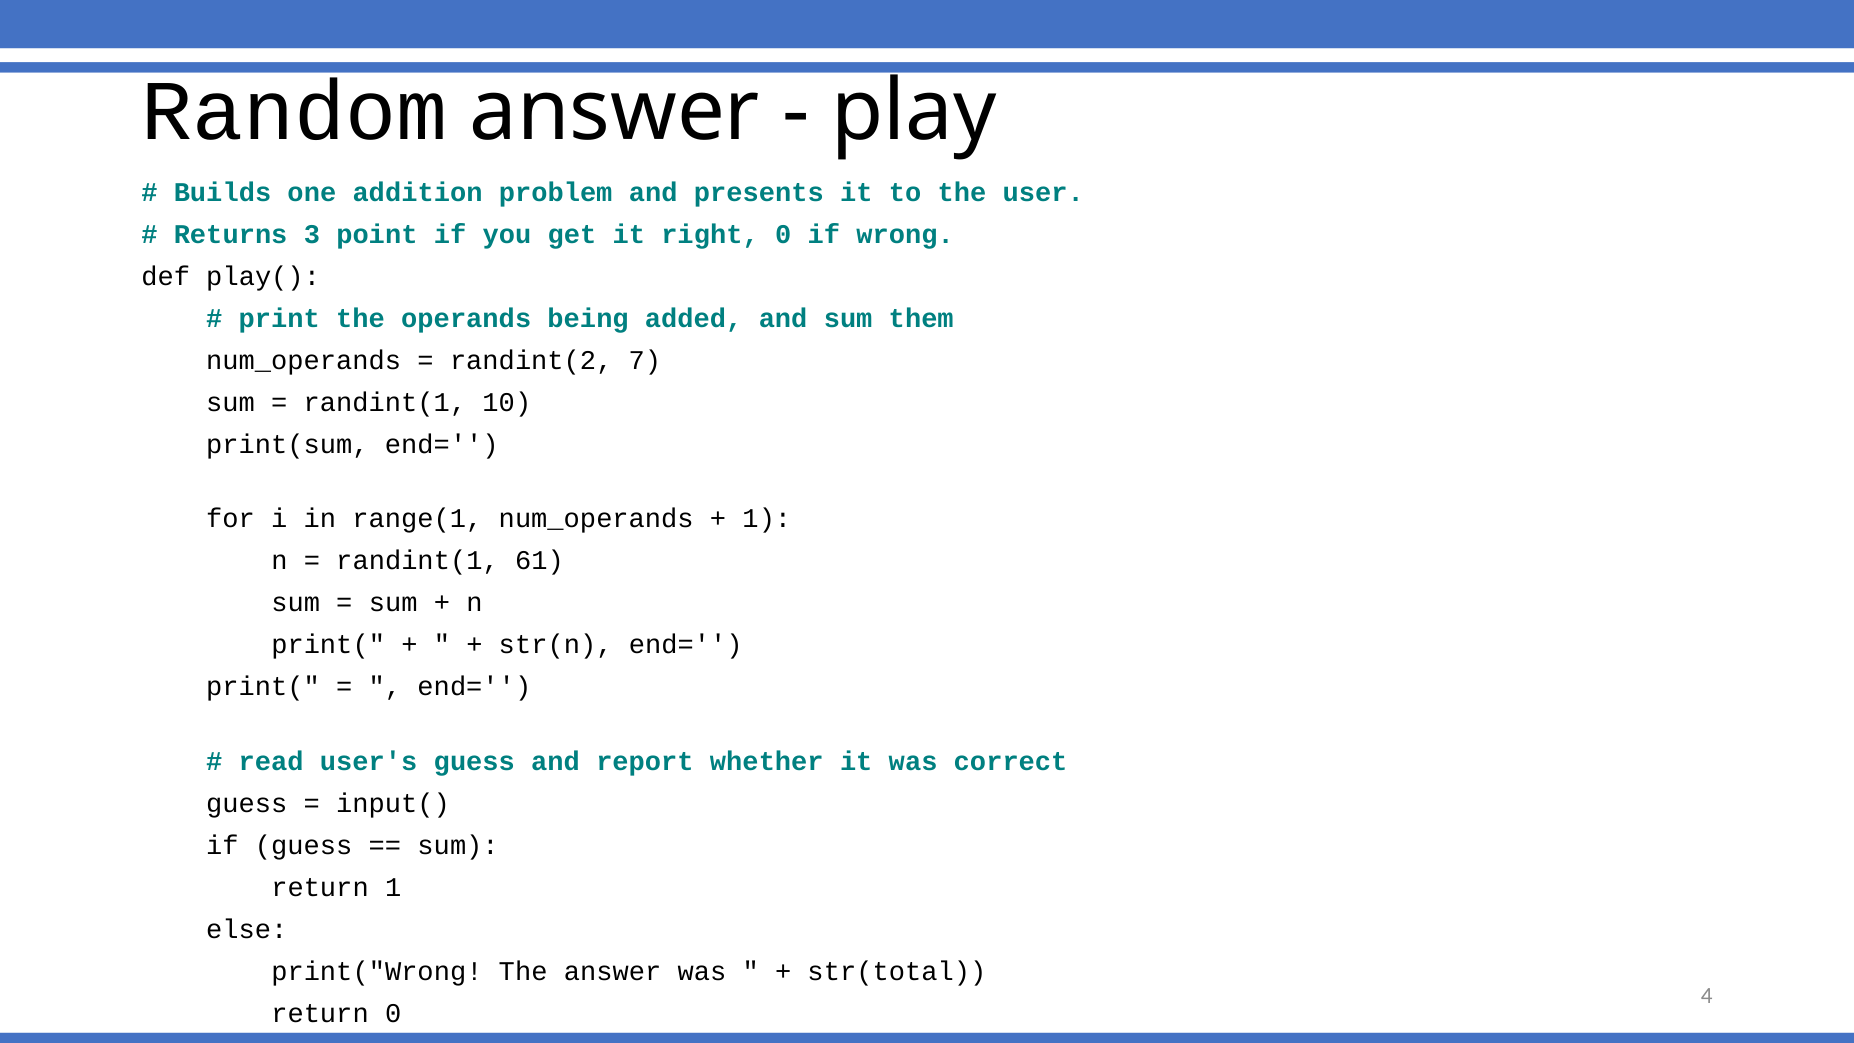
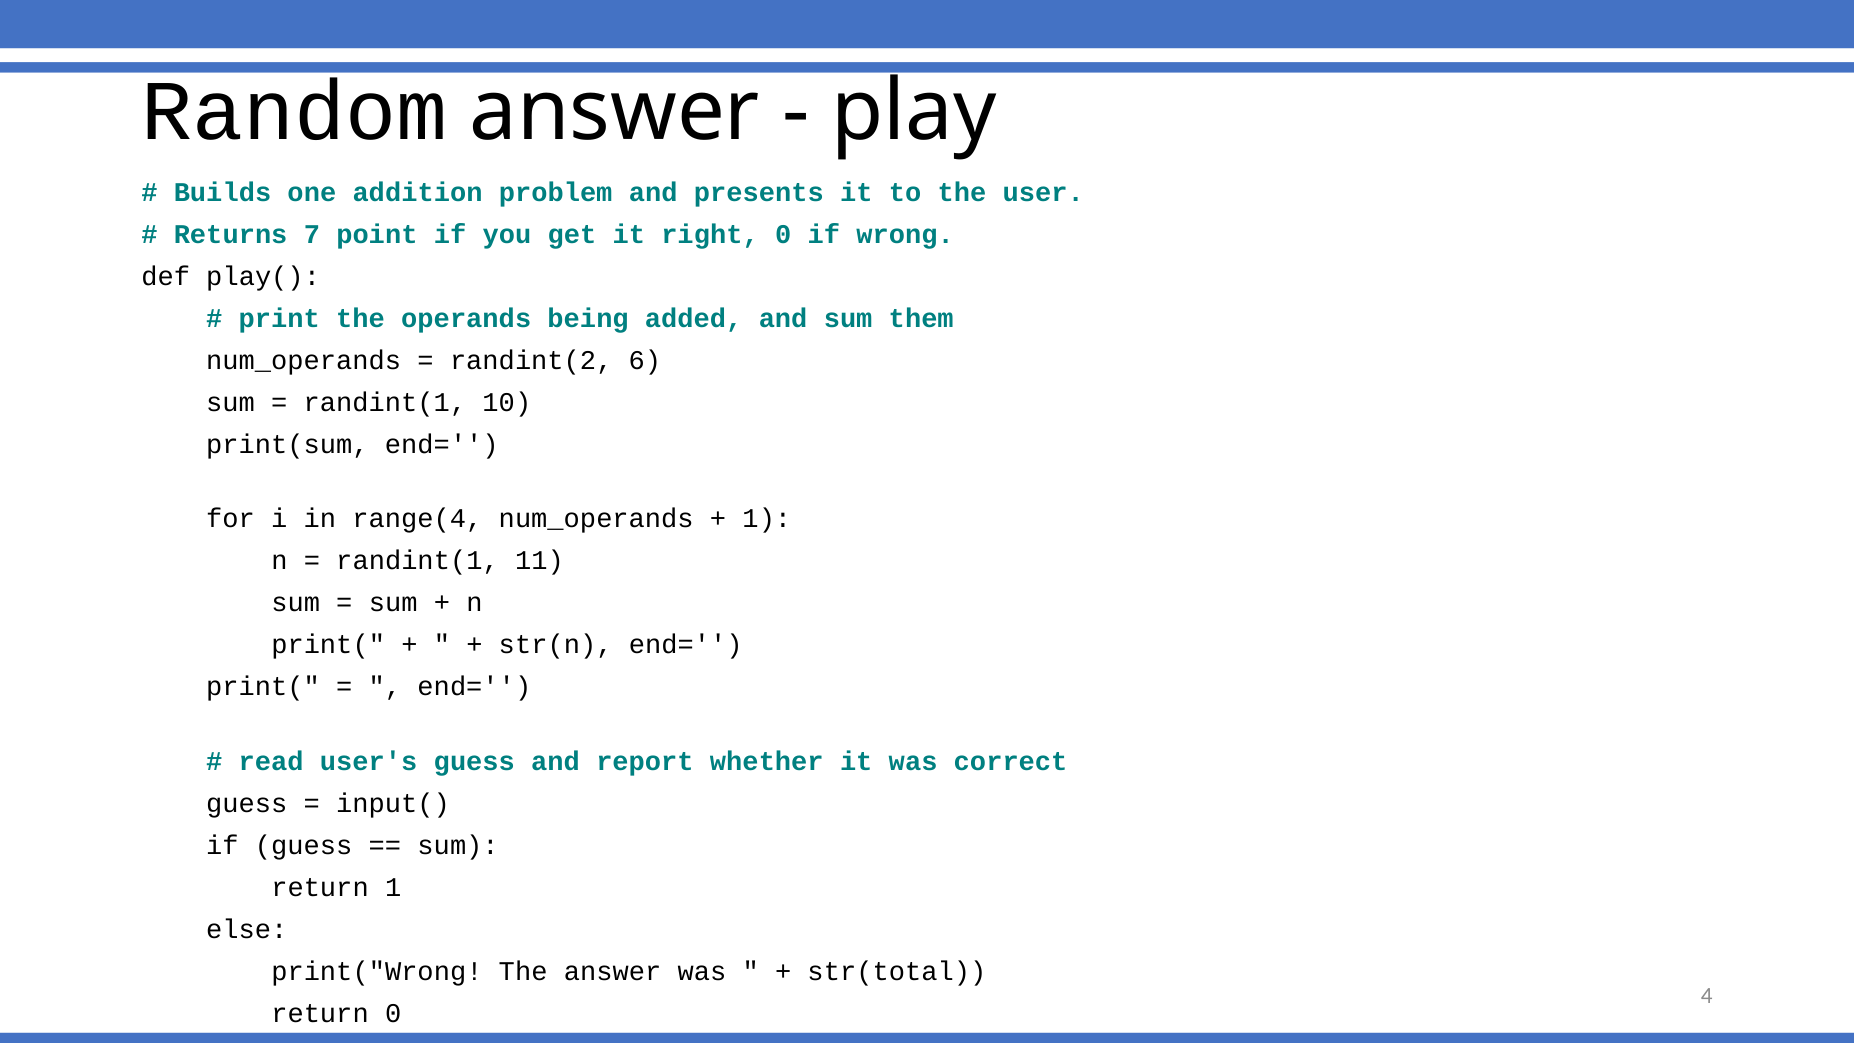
3: 3 -> 7
7: 7 -> 6
range(1: range(1 -> range(4
61: 61 -> 11
